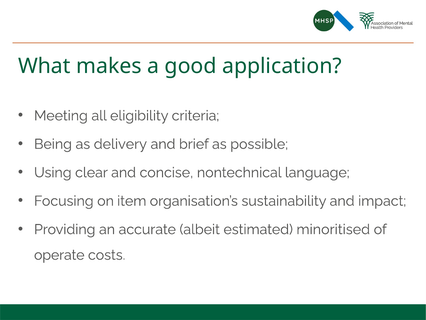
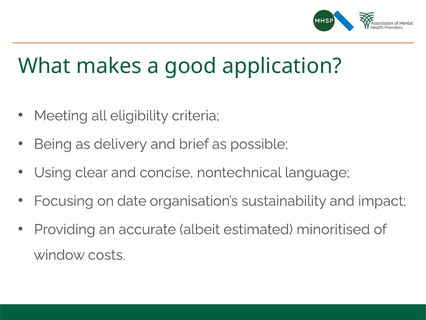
item: item -> date
operate: operate -> window
